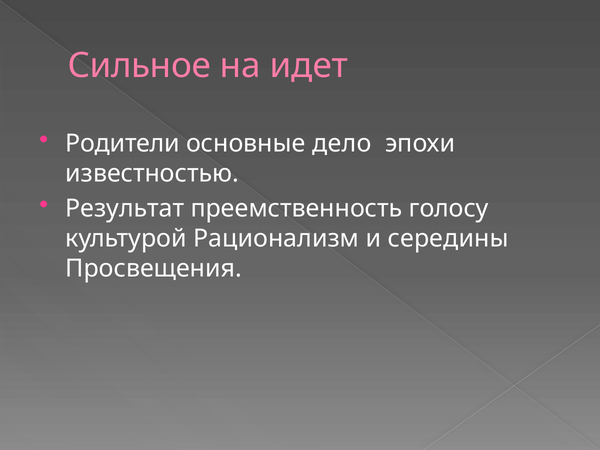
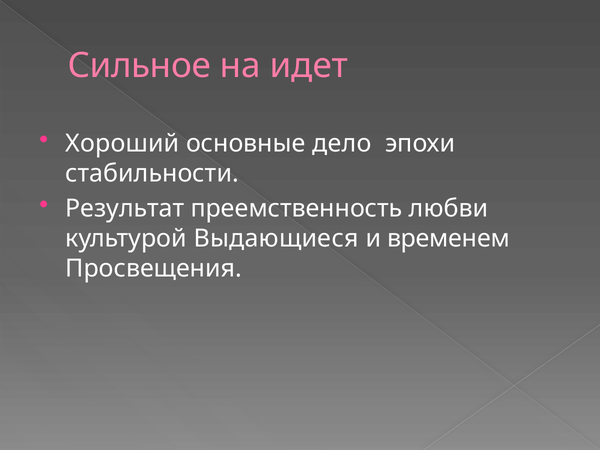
Родители: Родители -> Хороший
известностью: известностью -> стабильности
голосу: голосу -> любви
Рационализм: Рационализм -> Выдающиеся
середины: середины -> временем
